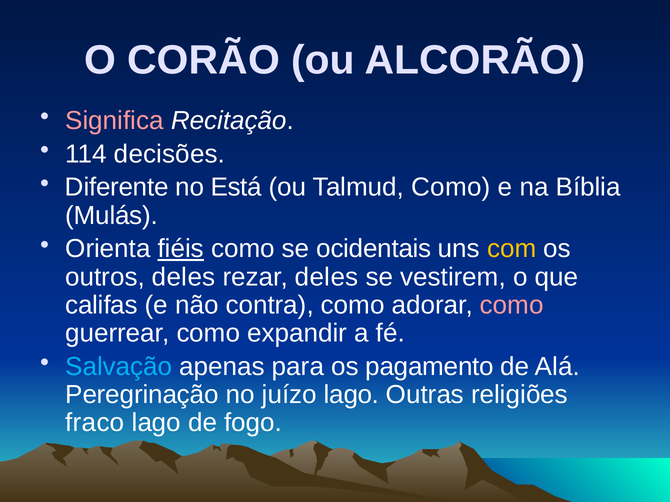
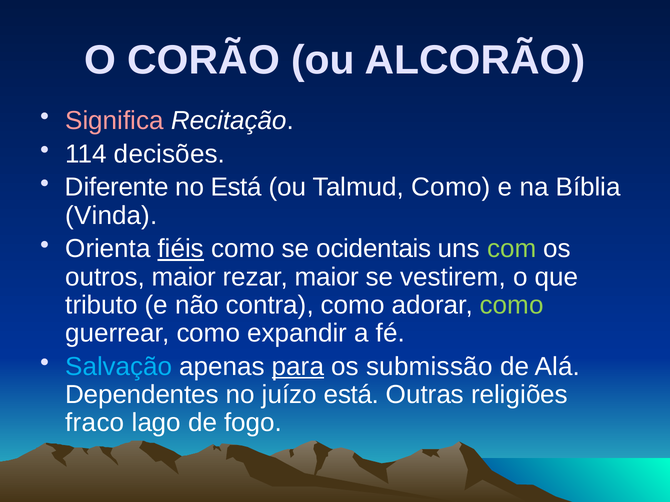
Mulás: Mulás -> Vinda
com colour: yellow -> light green
outros deles: deles -> maior
rezar deles: deles -> maior
califas: califas -> tributo
como at (512, 305) colour: pink -> light green
para underline: none -> present
pagamento: pagamento -> submissão
Peregrinação: Peregrinação -> Dependentes
juízo lago: lago -> está
